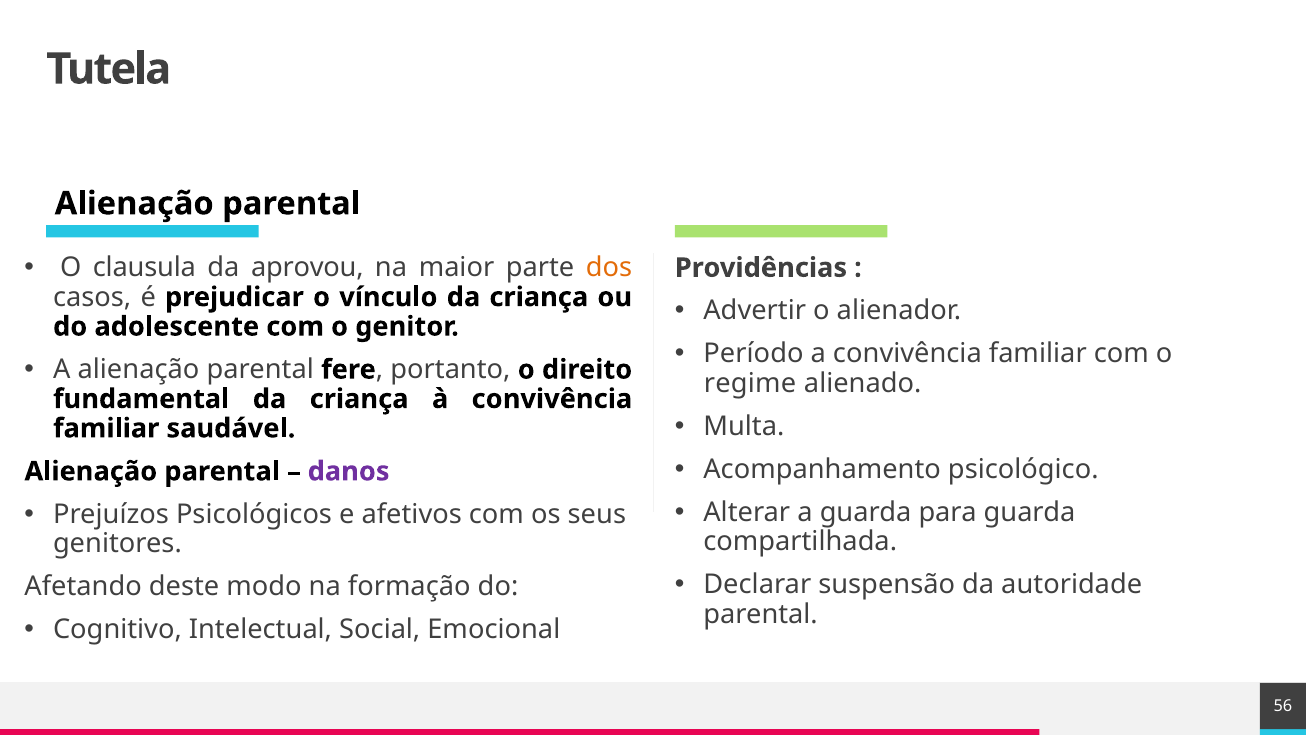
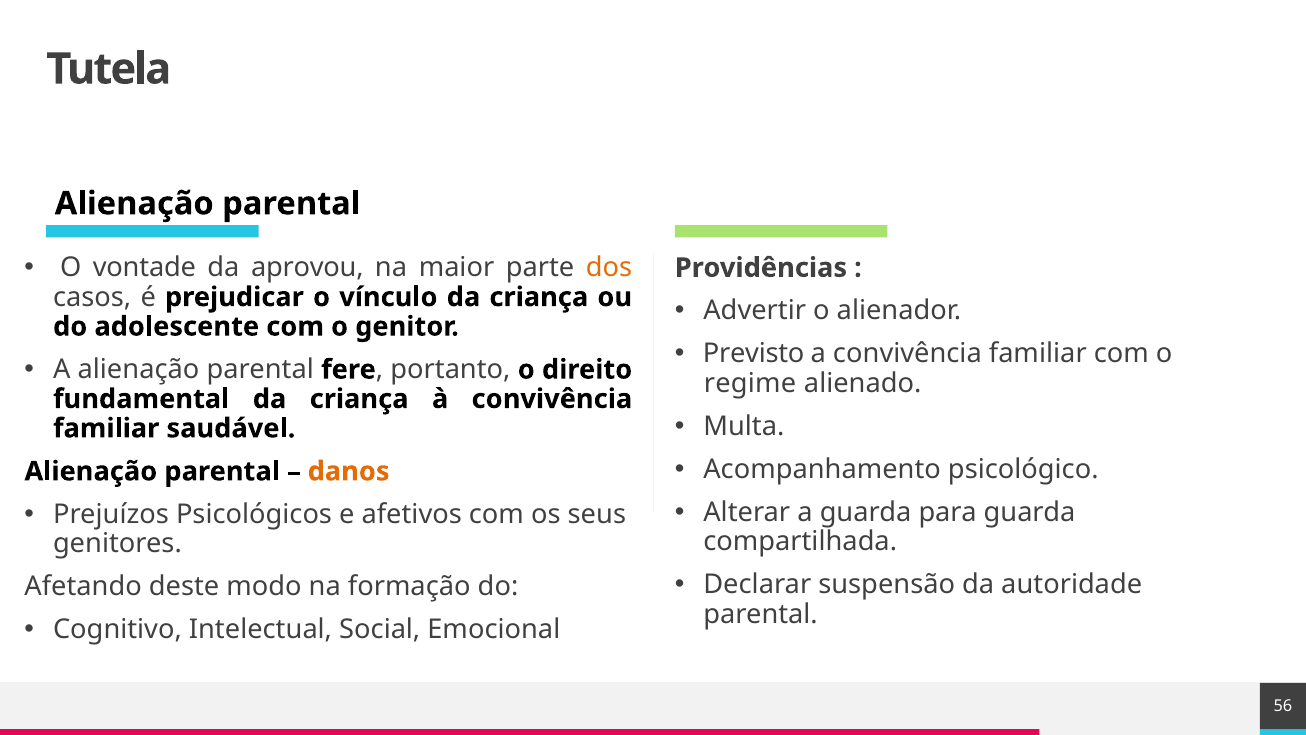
clausula: clausula -> vontade
Período: Período -> Previsto
danos colour: purple -> orange
